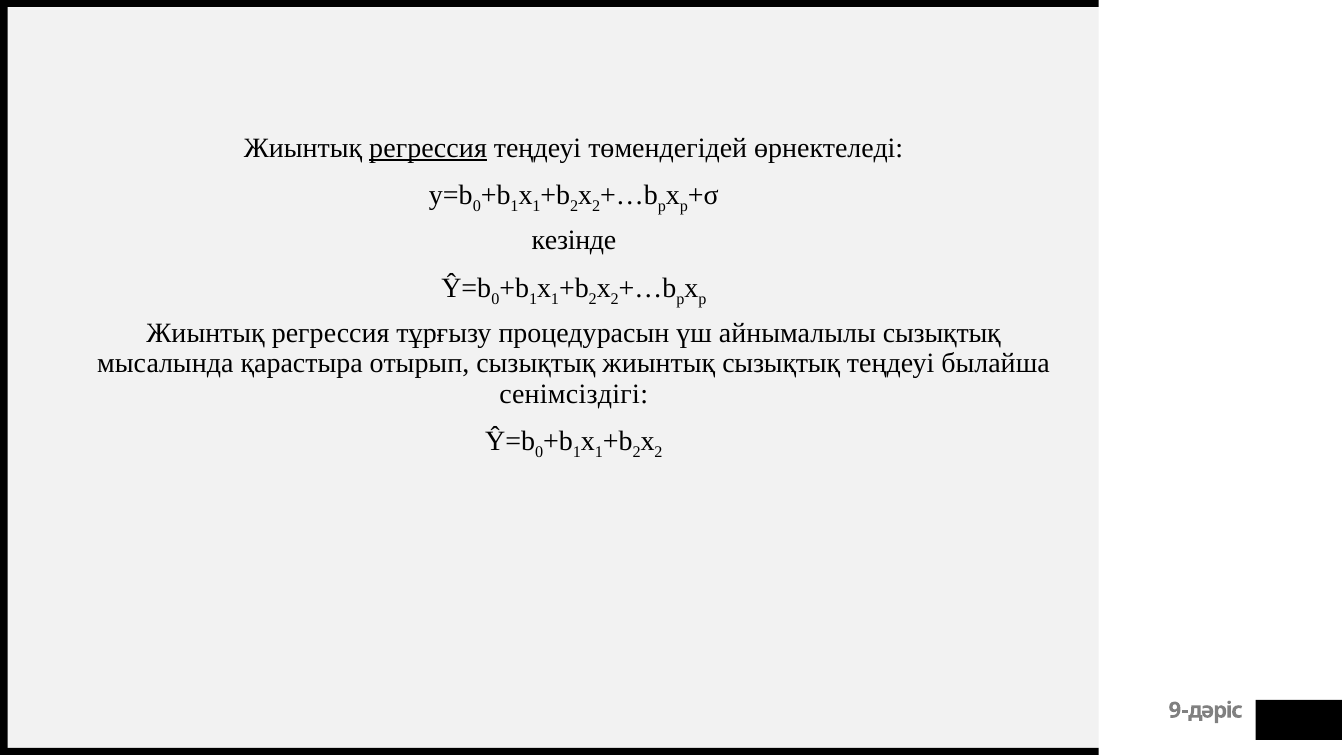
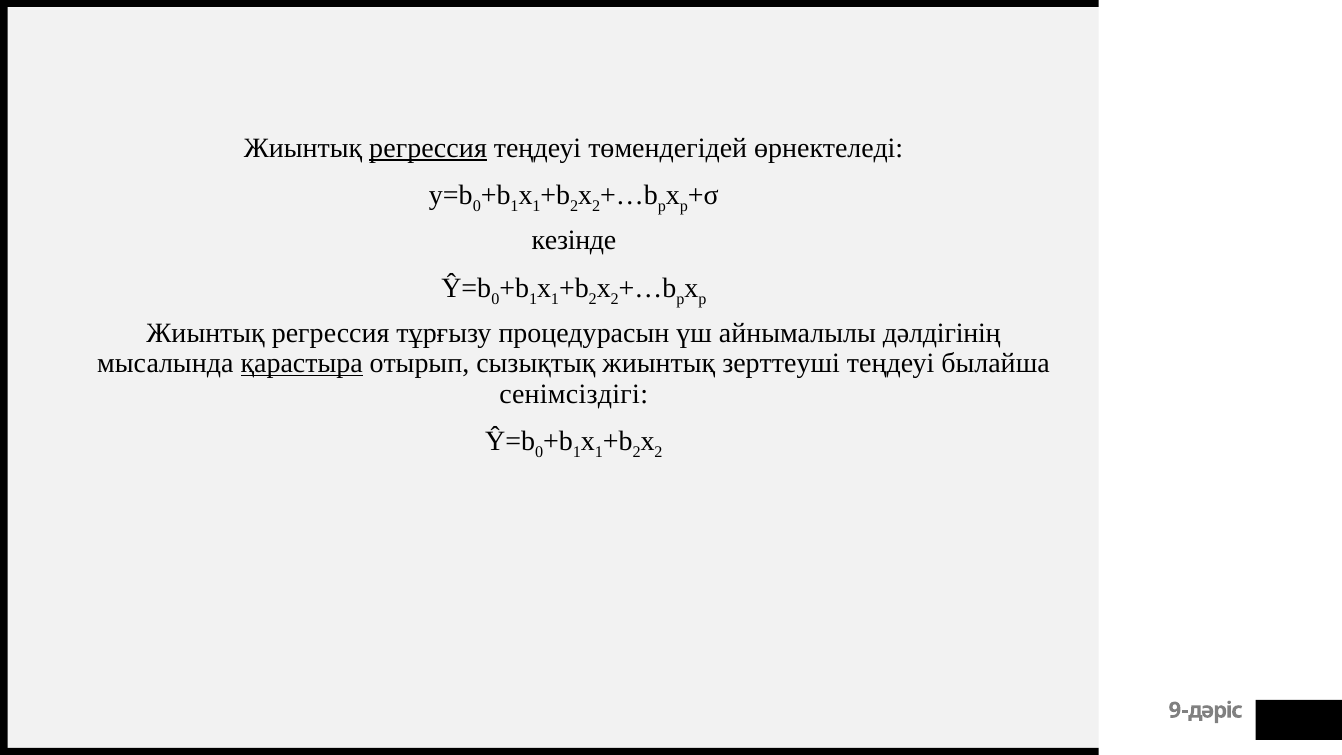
айнымалылы сызықтық: сызықтық -> дәлдігінің
қарастыра underline: none -> present
жиынтық сызықтық: сызықтық -> зерттеуші
